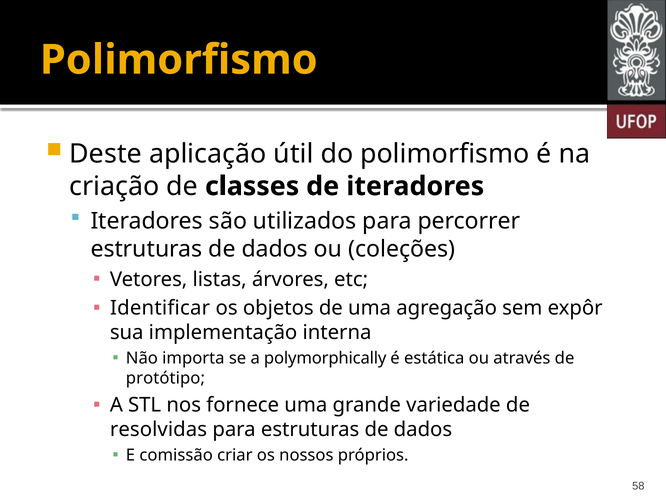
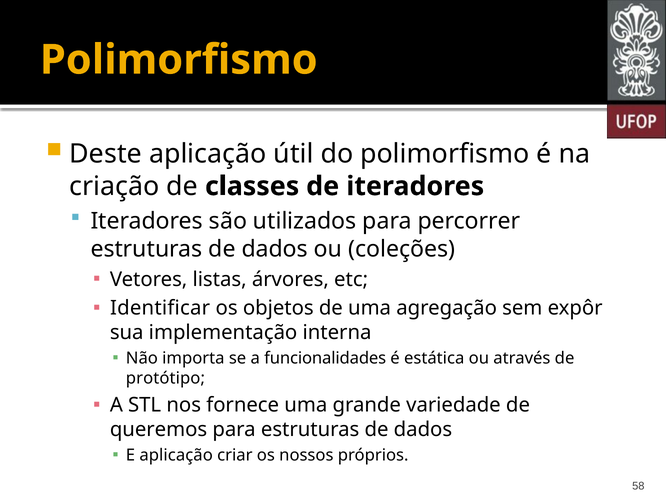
polymorphically: polymorphically -> funcionalidades
resolvidas: resolvidas -> queremos
E comissão: comissão -> aplicação
